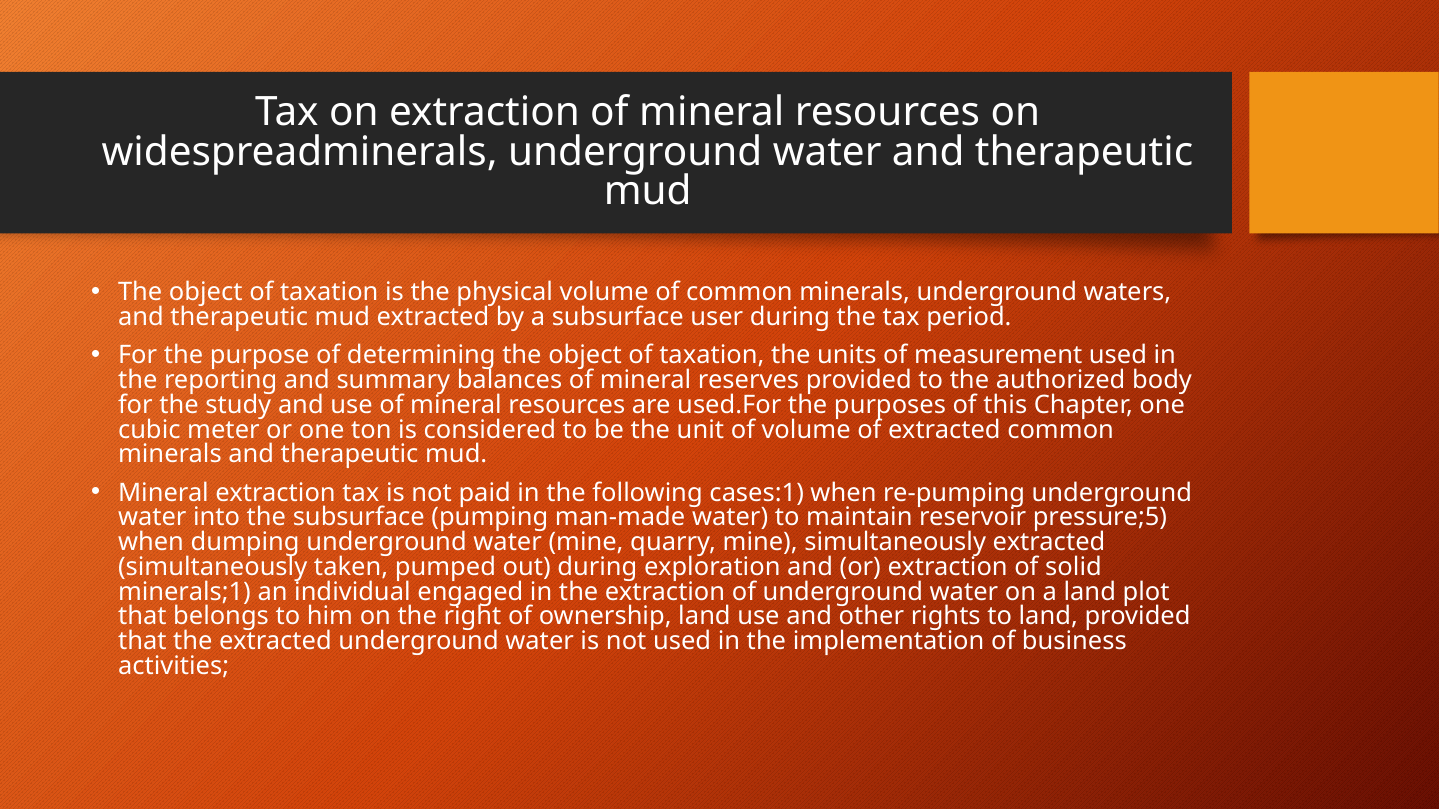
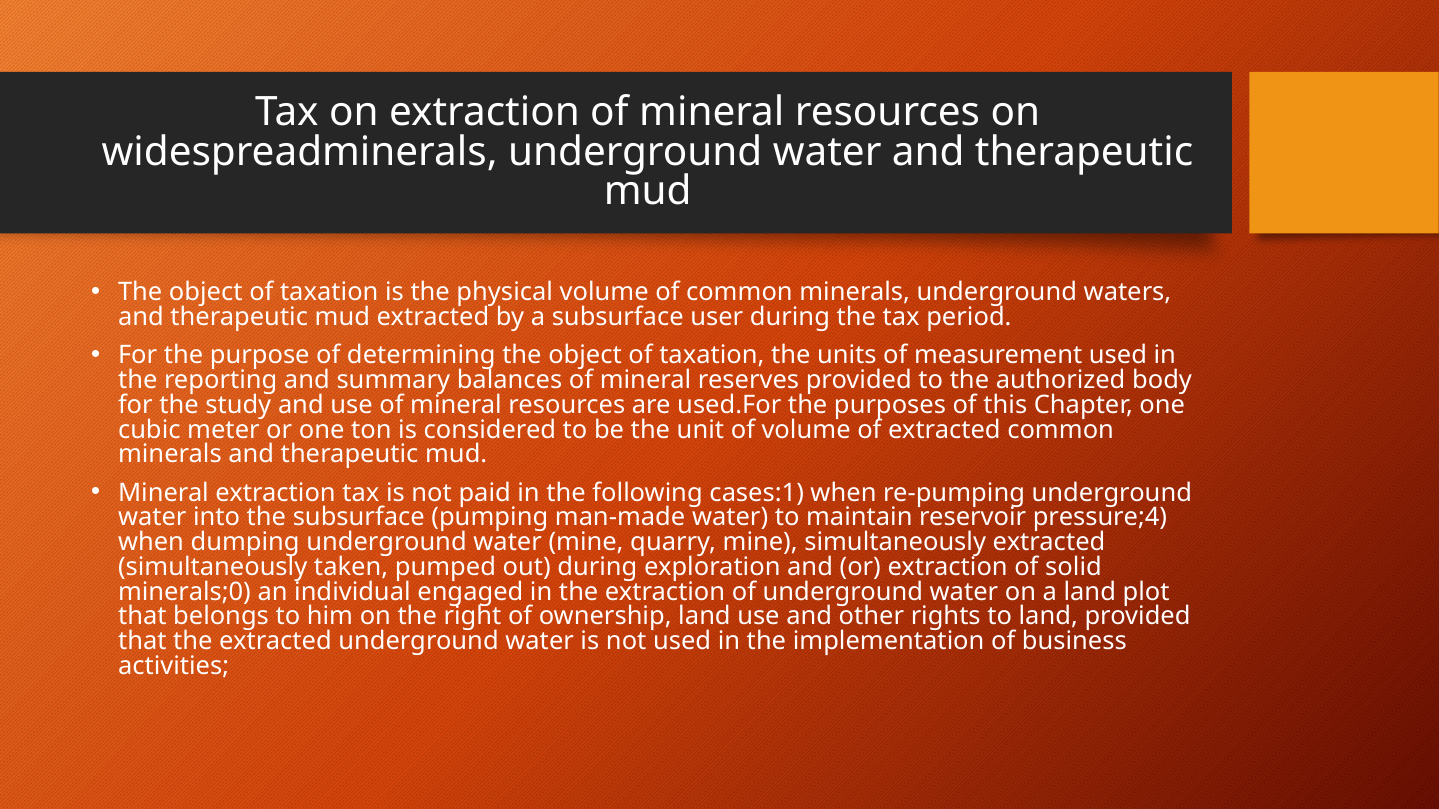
pressure;5: pressure;5 -> pressure;4
minerals;1: minerals;1 -> minerals;0
